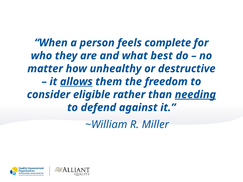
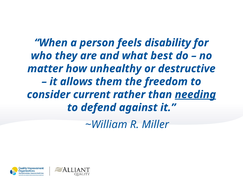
complete: complete -> disability
allows underline: present -> none
eligible: eligible -> current
